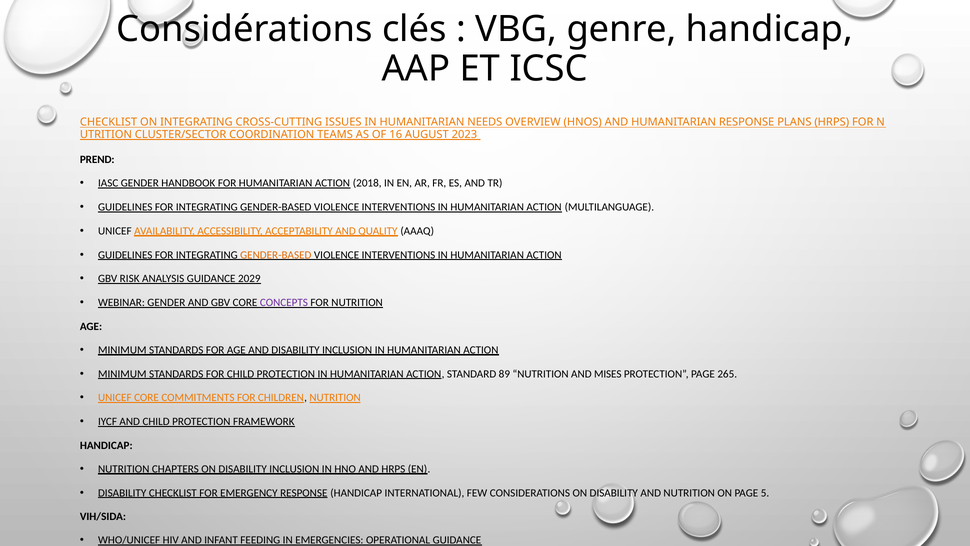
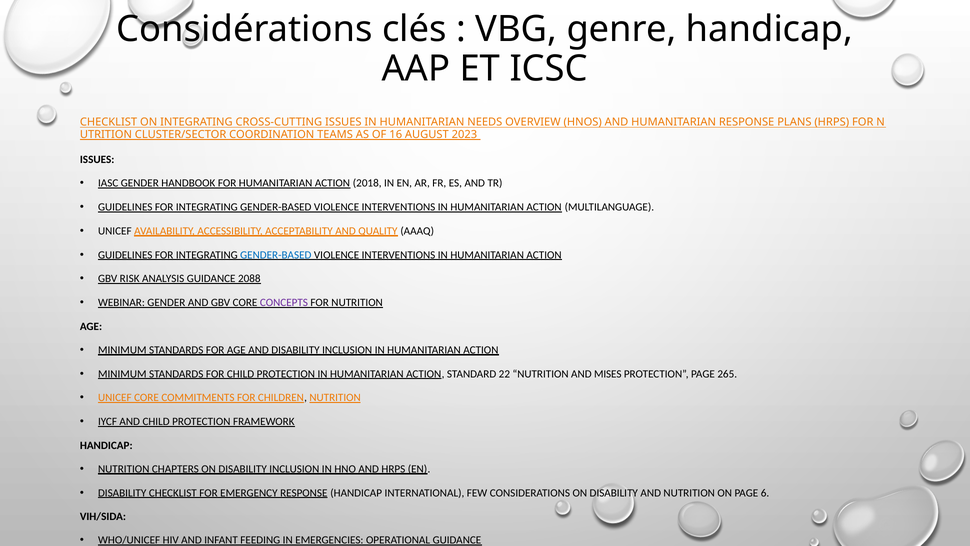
PREND at (97, 160): PREND -> ISSUES
GENDER-BASED at (276, 255) colour: orange -> blue
2029: 2029 -> 2088
89: 89 -> 22
5: 5 -> 6
